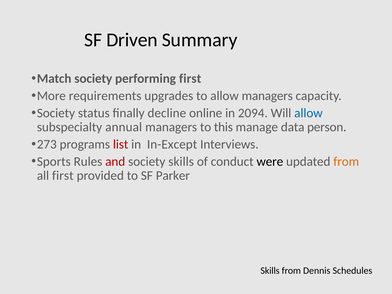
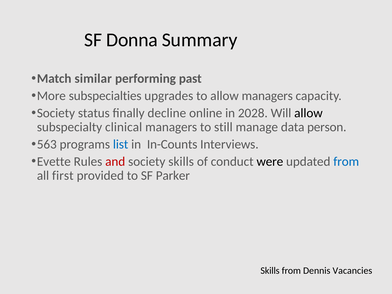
Driven: Driven -> Donna
Match society: society -> similar
performing first: first -> past
requirements: requirements -> subspecialties
2094: 2094 -> 2028
allow at (308, 113) colour: blue -> black
annual: annual -> clinical
this: this -> still
273: 273 -> 563
list colour: red -> blue
In-Except: In-Except -> In-Counts
Sports: Sports -> Evette
from at (346, 161) colour: orange -> blue
Schedules: Schedules -> Vacancies
